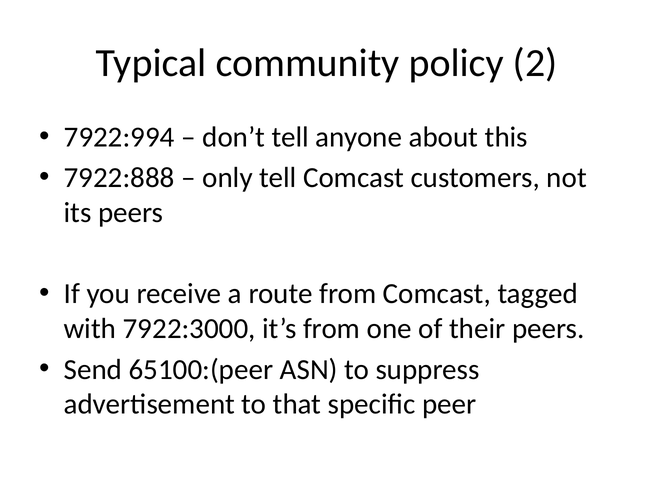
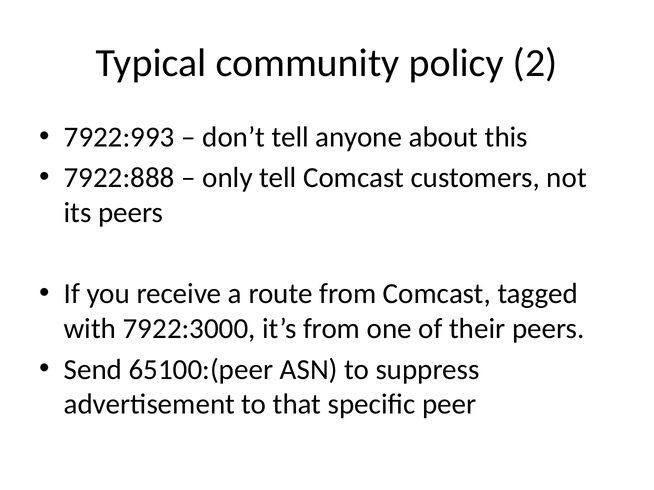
7922:994: 7922:994 -> 7922:993
